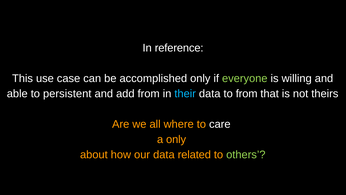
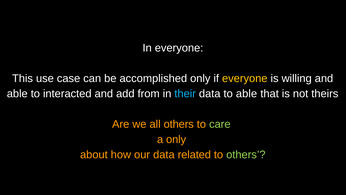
In reference: reference -> everyone
everyone at (245, 78) colour: light green -> yellow
persistent: persistent -> interacted
to from: from -> able
all where: where -> others
care colour: white -> light green
